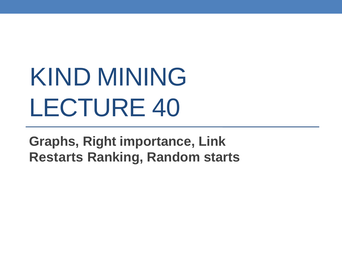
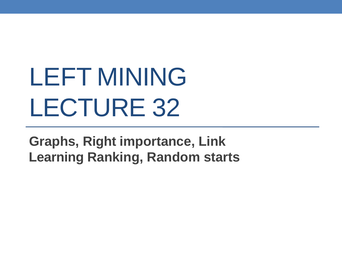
KIND: KIND -> LEFT
40: 40 -> 32
Restarts: Restarts -> Learning
